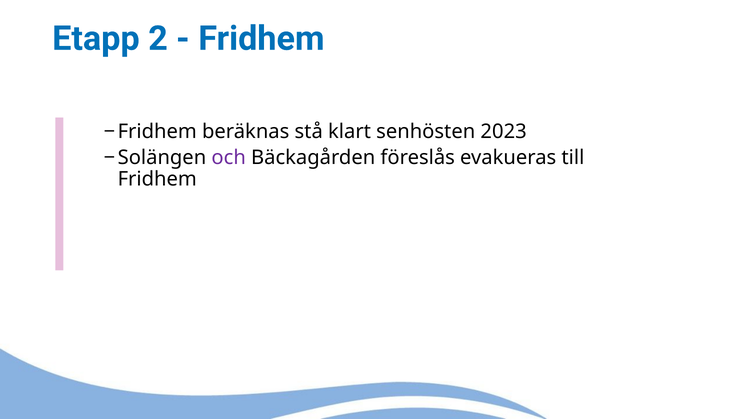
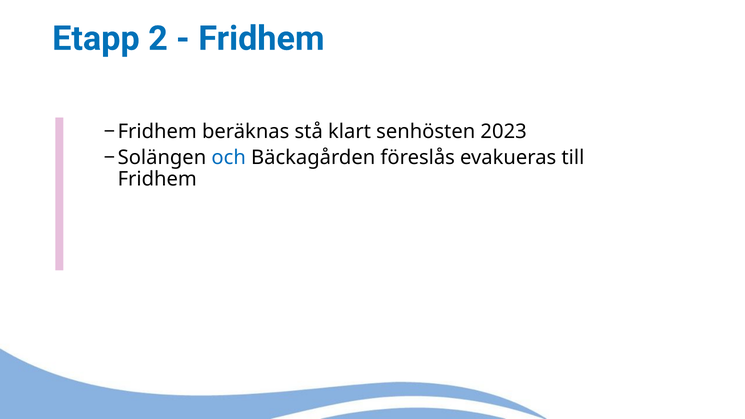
och colour: purple -> blue
